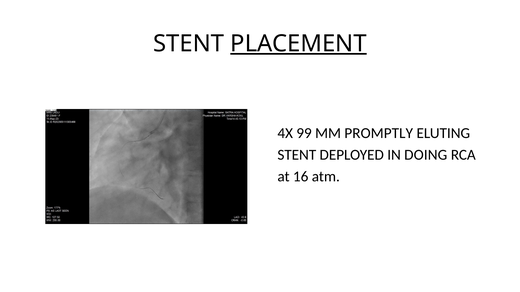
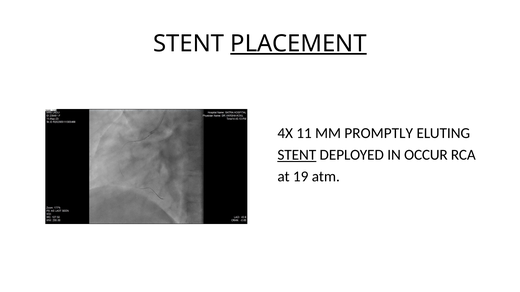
99: 99 -> 11
STENT at (297, 155) underline: none -> present
DOING: DOING -> OCCUR
16: 16 -> 19
